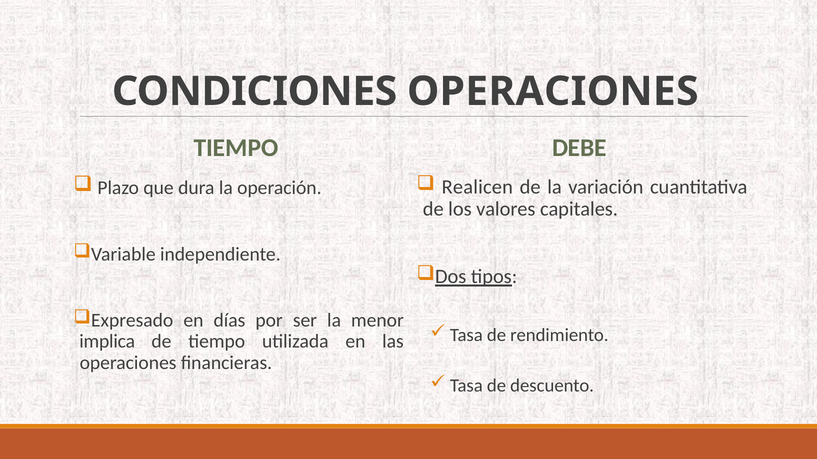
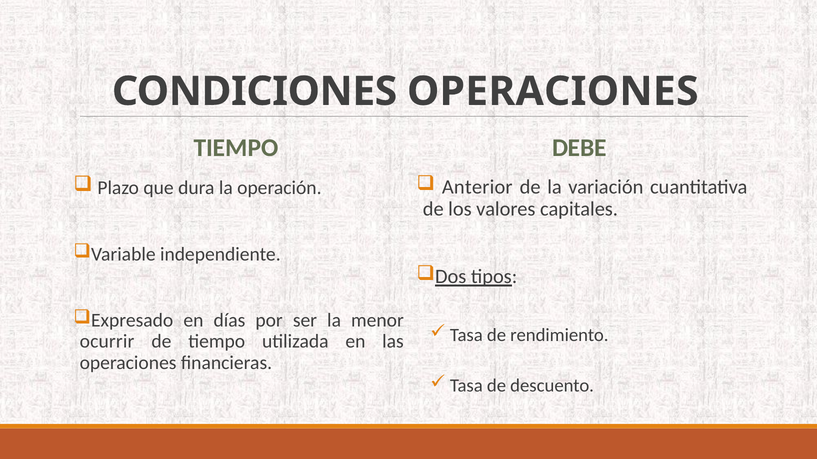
Realicen: Realicen -> Anterior
implica: implica -> ocurrir
